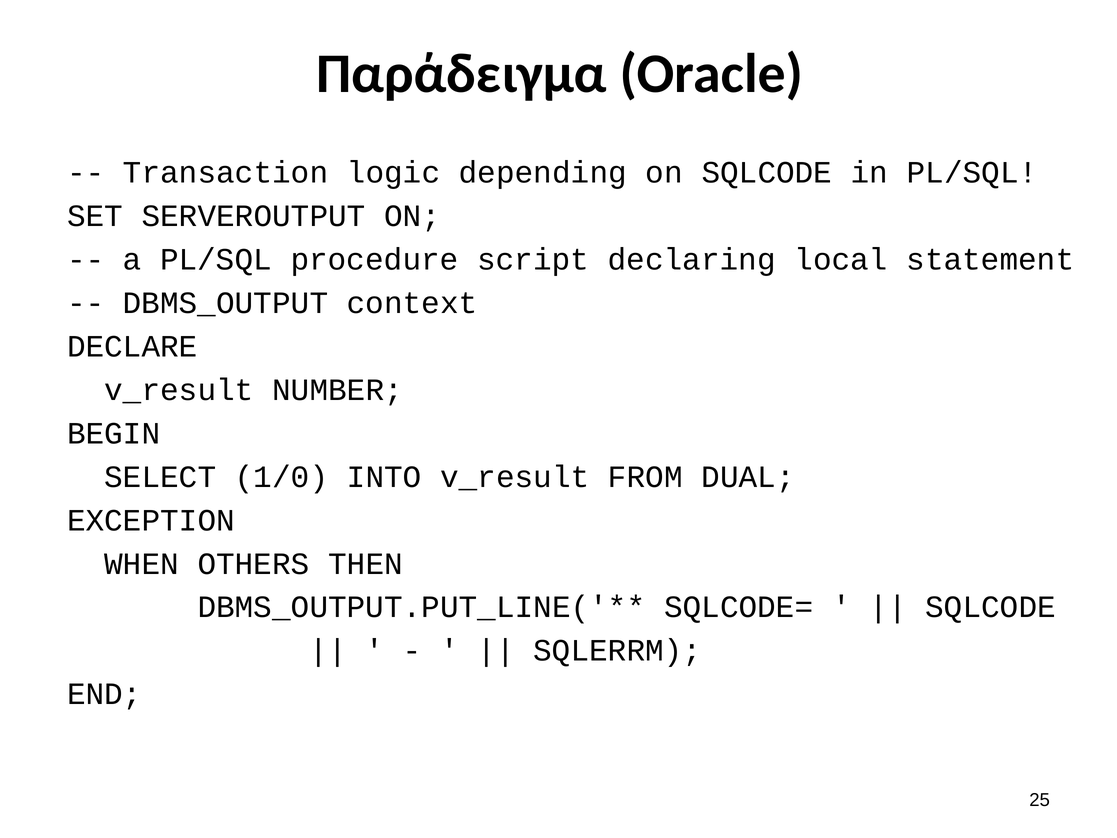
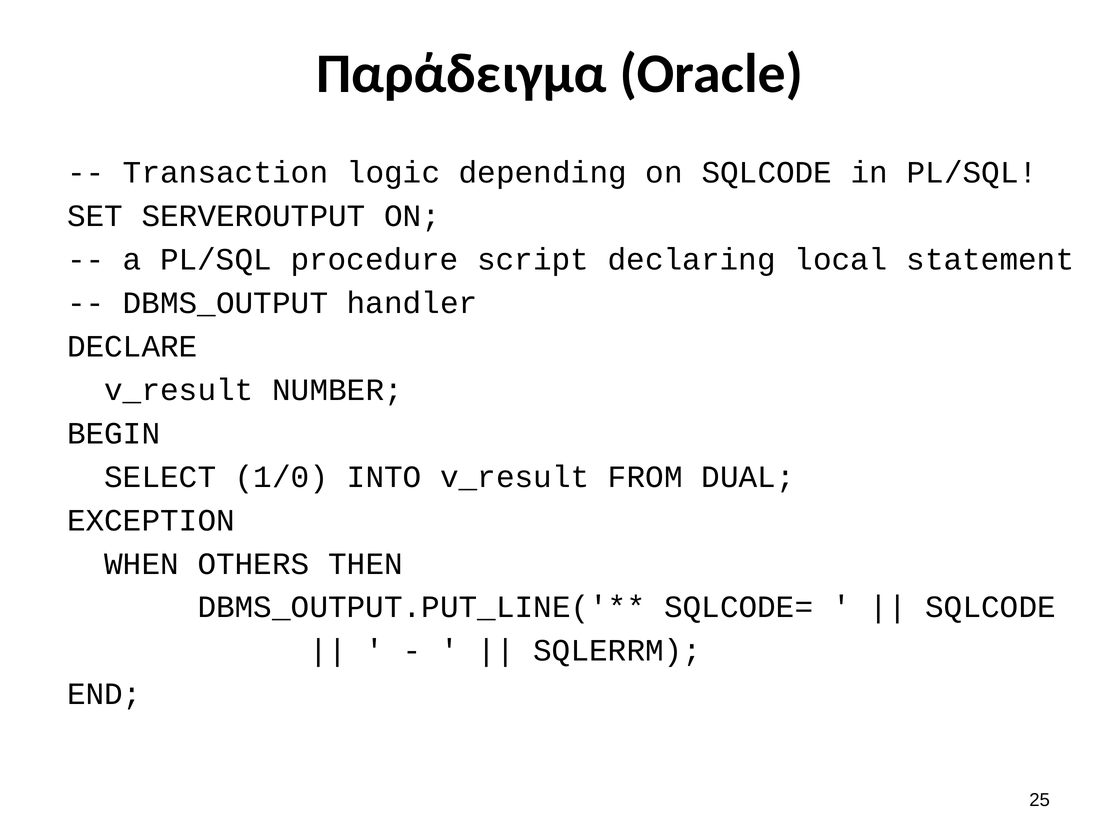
context: context -> handler
